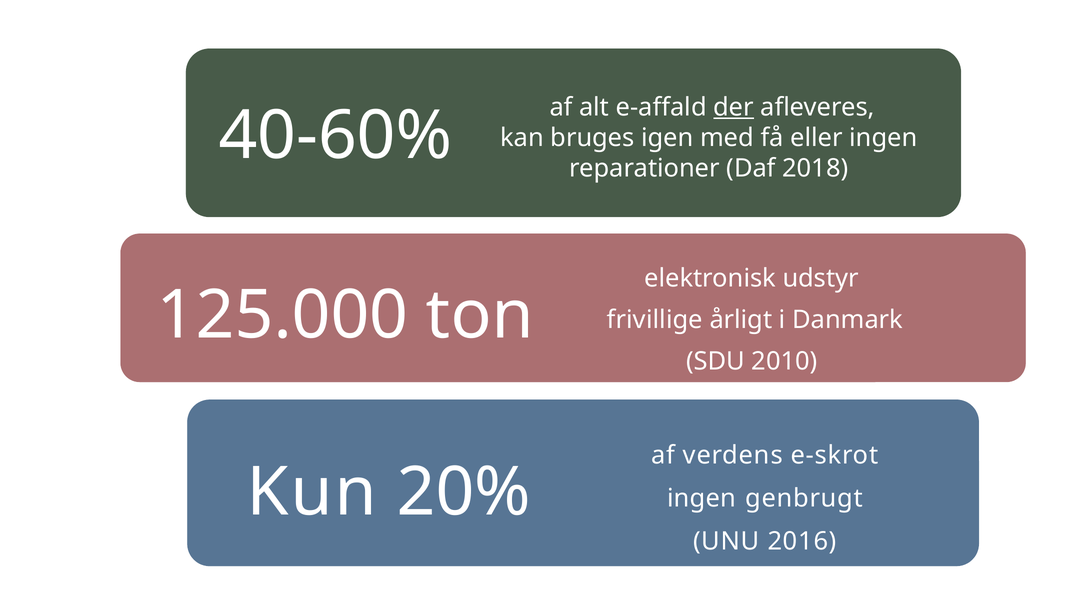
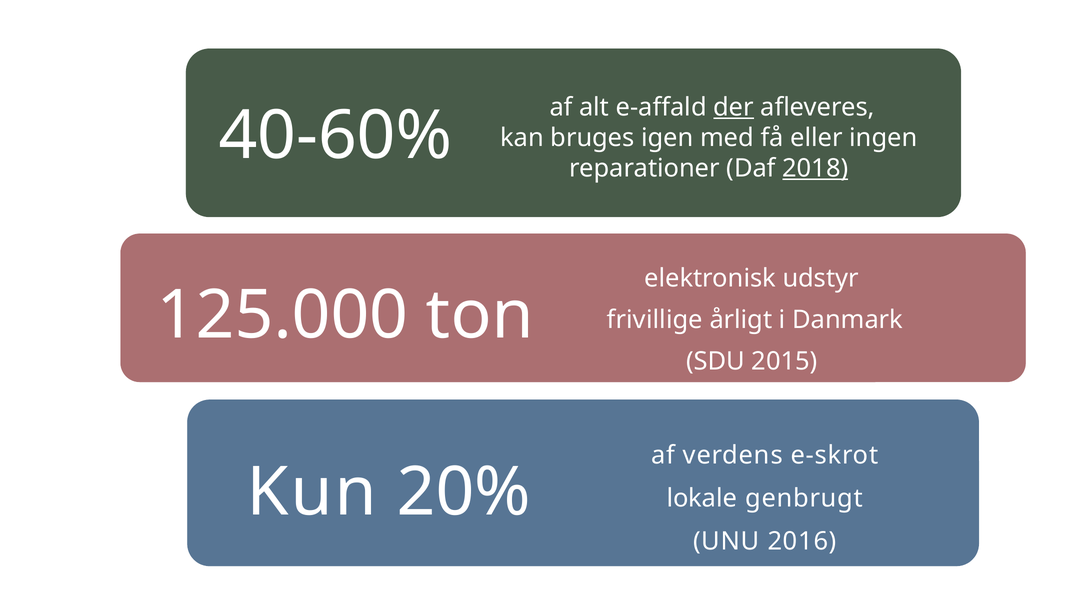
2018 underline: none -> present
2010: 2010 -> 2015
ingen at (702, 498): ingen -> lokale
